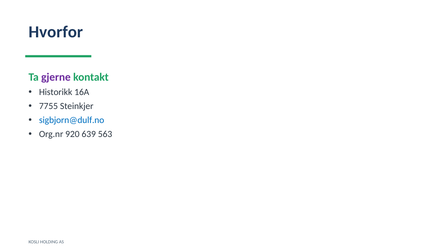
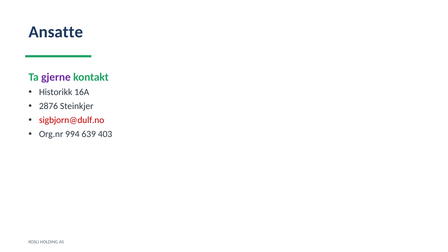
Hvorfor: Hvorfor -> Ansatte
7755: 7755 -> 2876
sigbjorn@dulf.no colour: blue -> red
920: 920 -> 994
563: 563 -> 403
